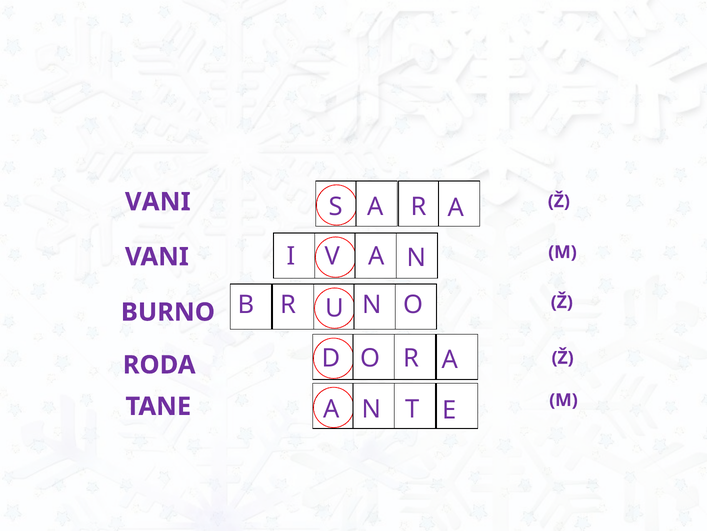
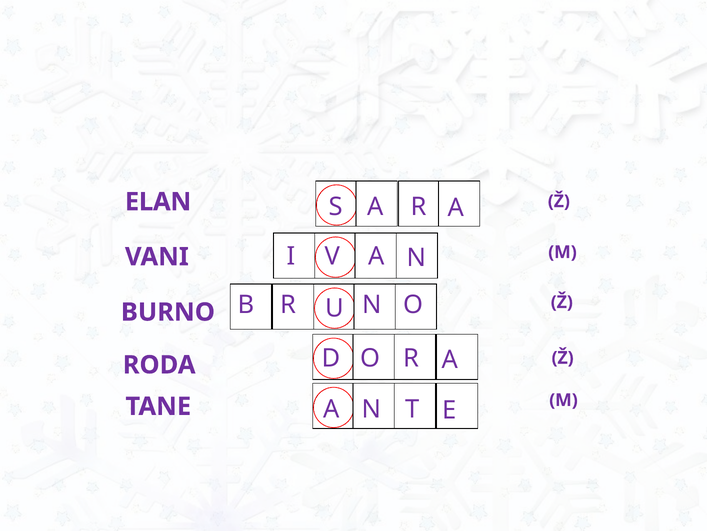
VANI at (158, 202): VANI -> ELAN
